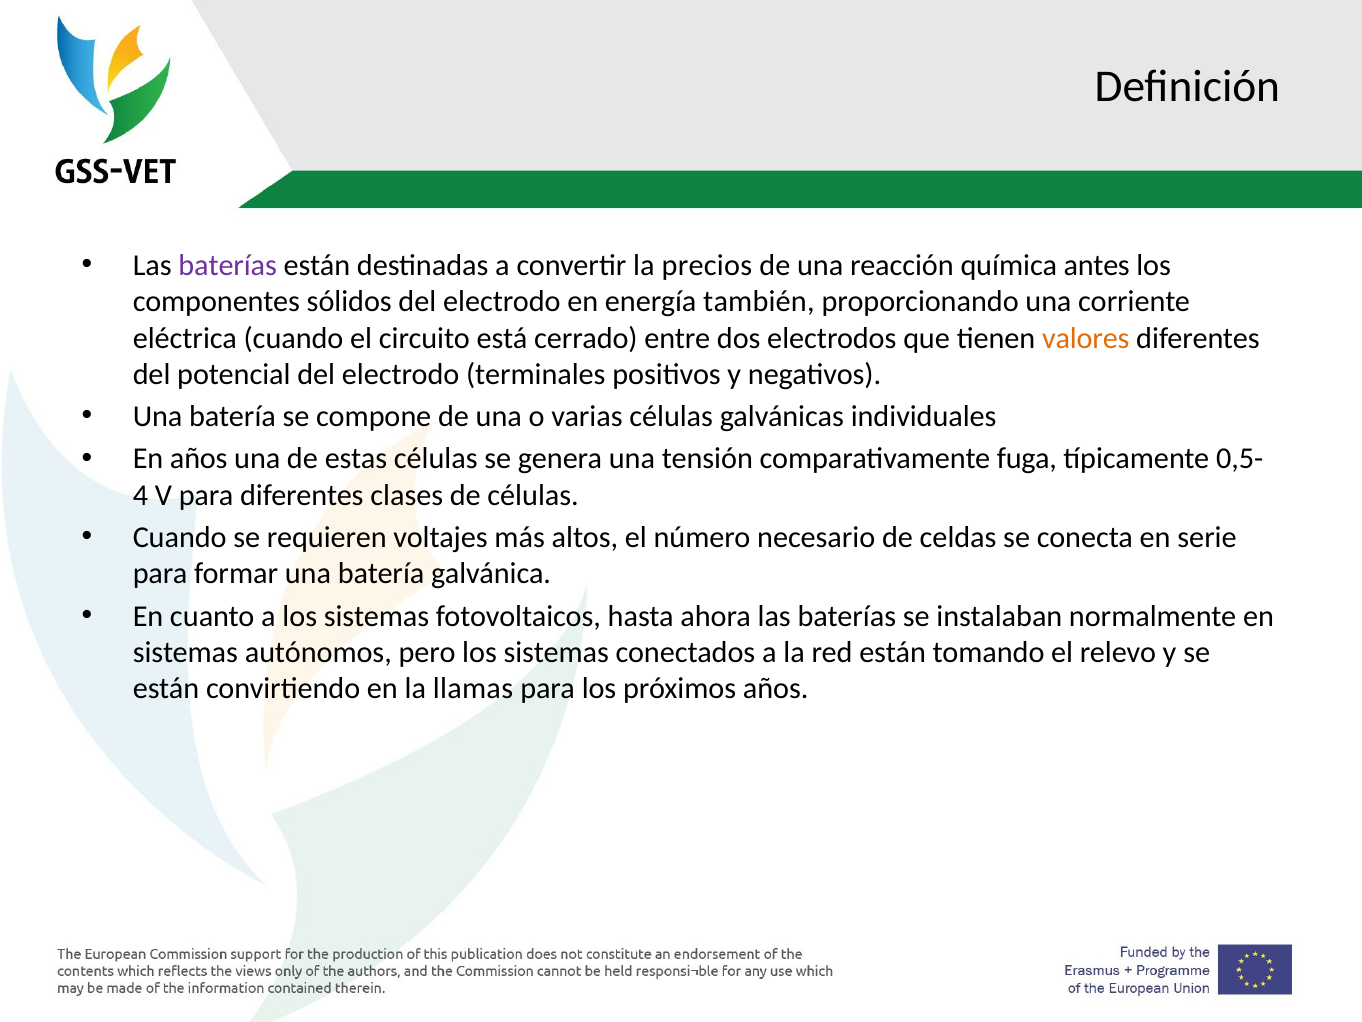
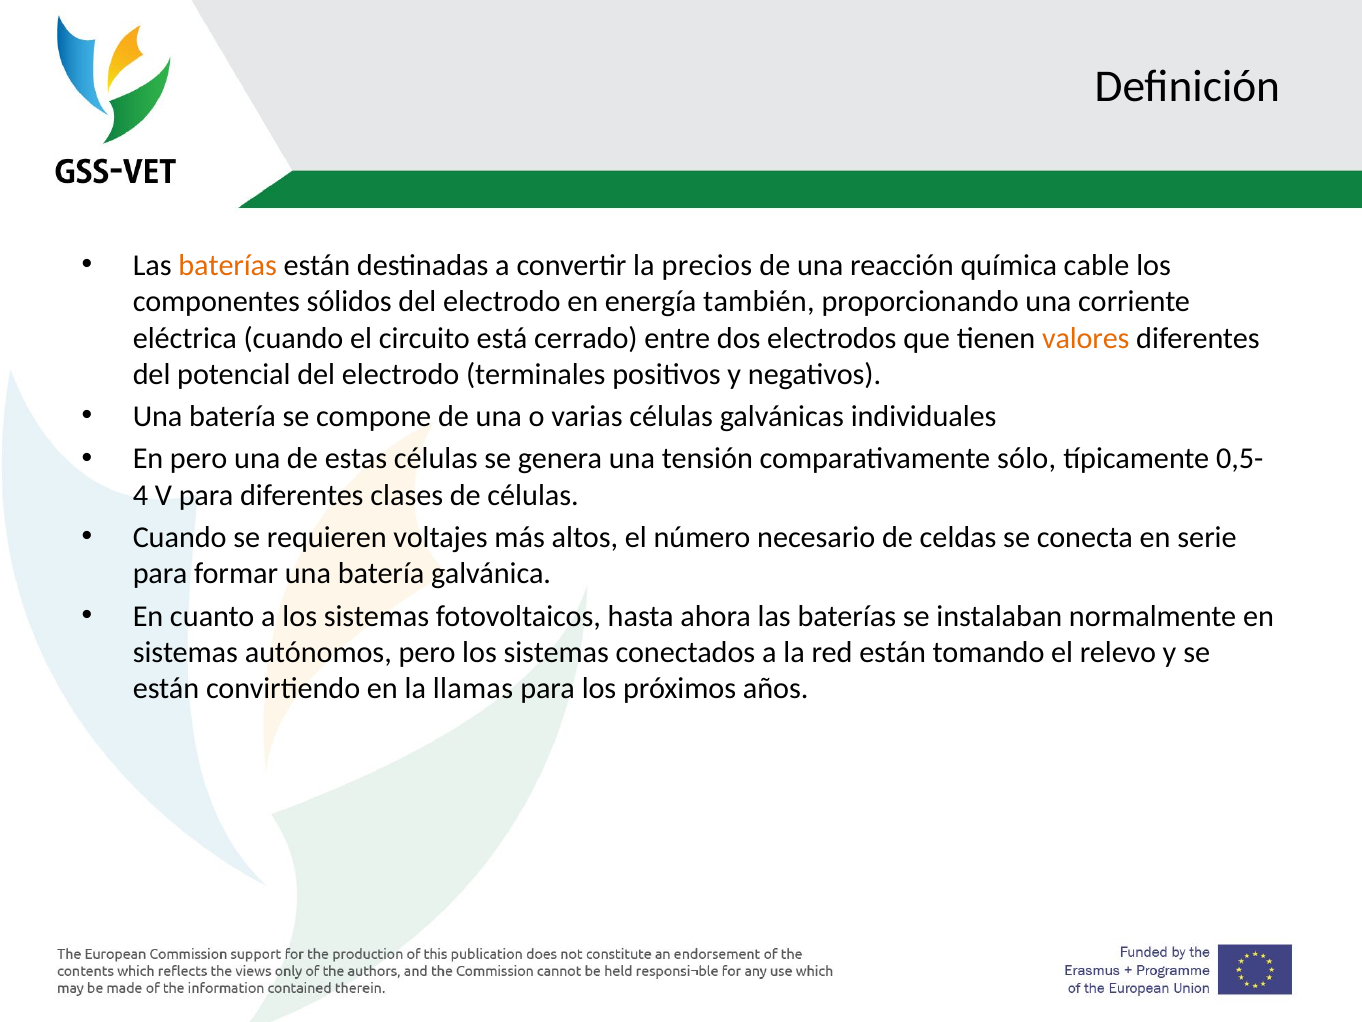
baterías at (228, 265) colour: purple -> orange
antes: antes -> cable
En años: años -> pero
fuga: fuga -> sólo
